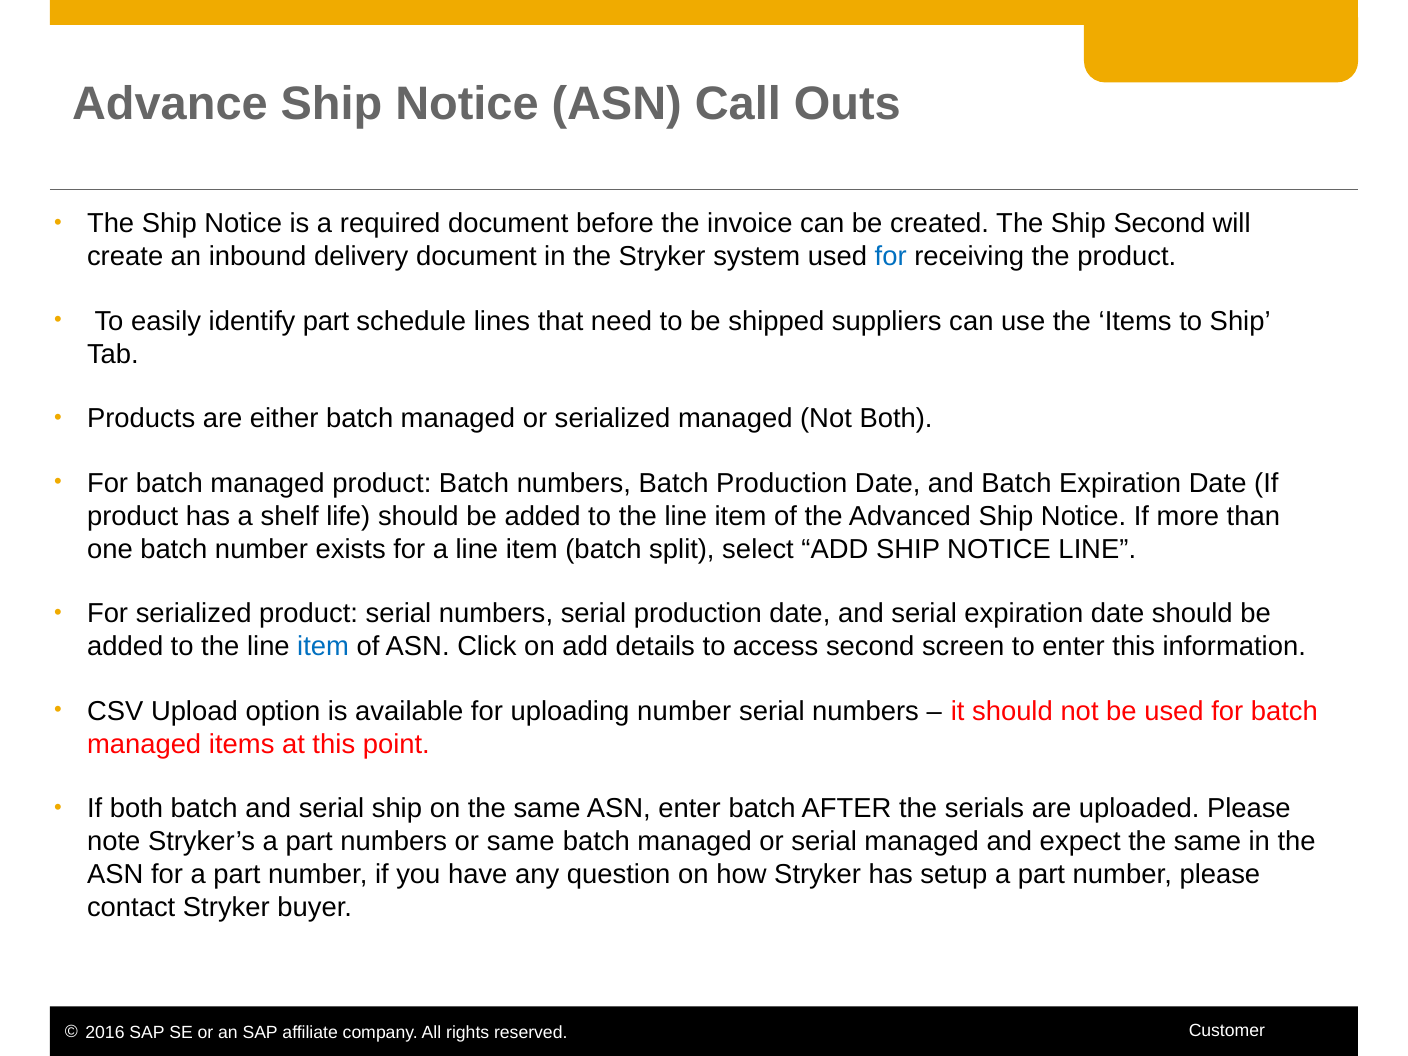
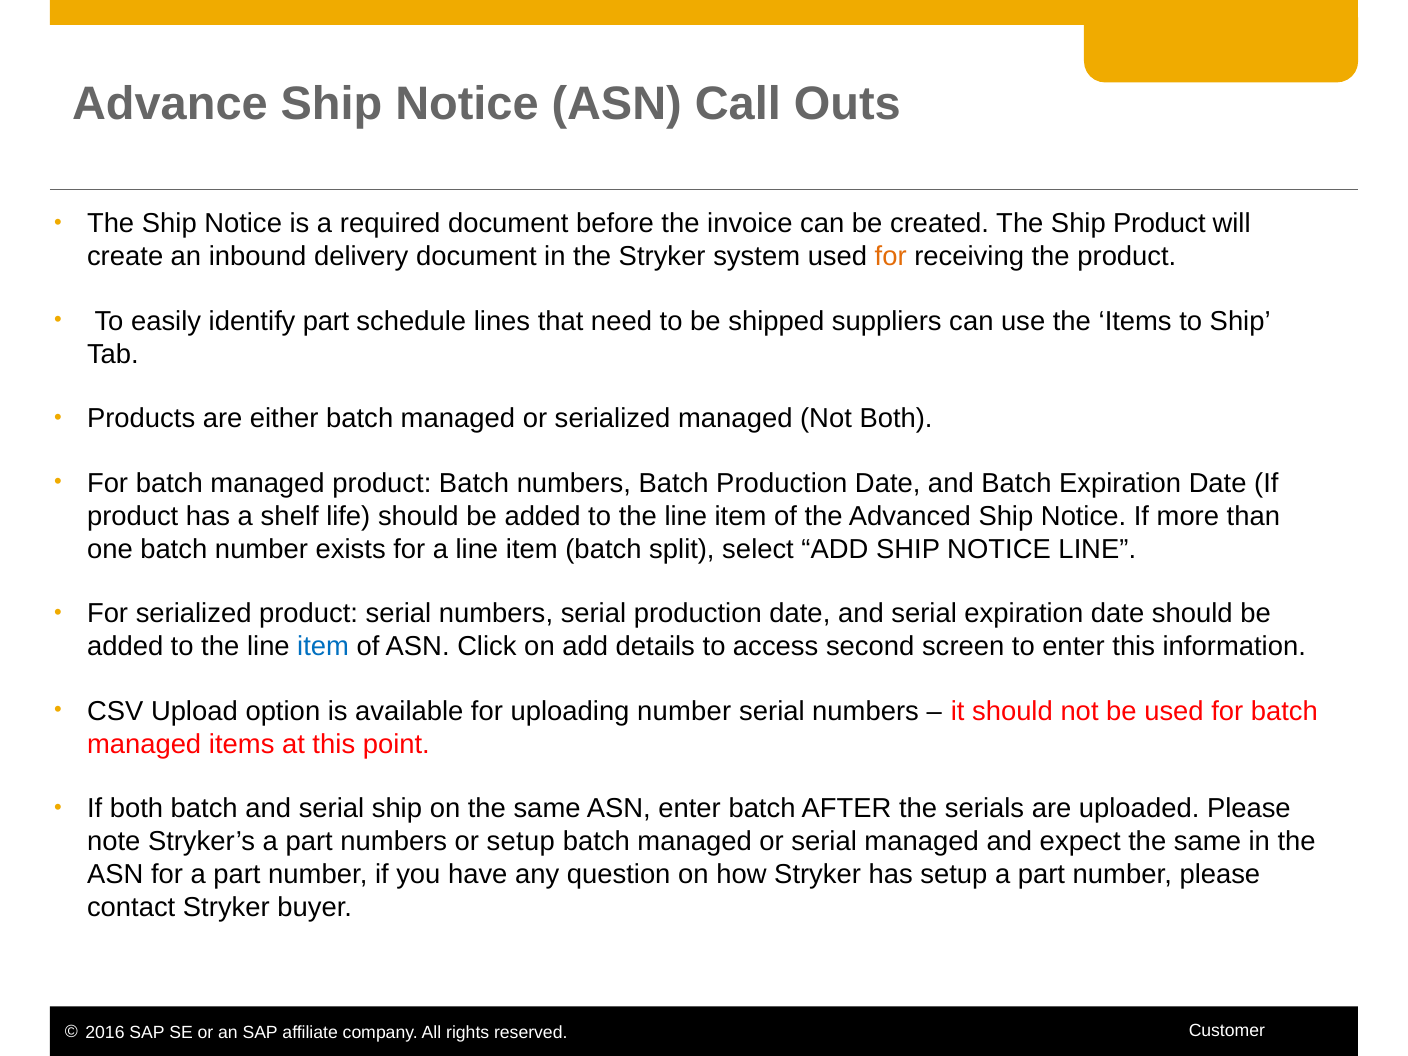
Ship Second: Second -> Product
for at (891, 257) colour: blue -> orange
or same: same -> setup
